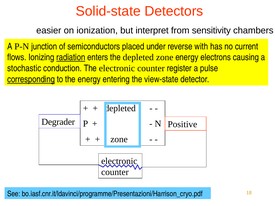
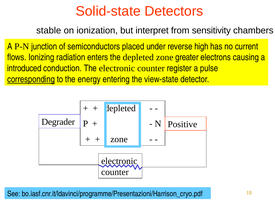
easier: easier -> stable
with: with -> high
radiation at (71, 57) underline: present -> none
zone energy: energy -> greater
stochastic: stochastic -> introduced
